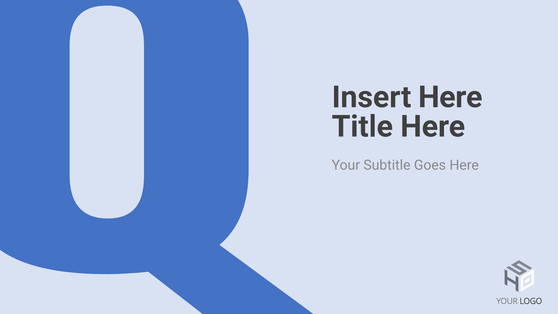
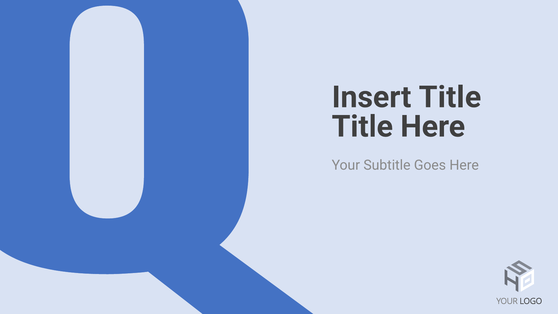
Insert Here: Here -> Title
